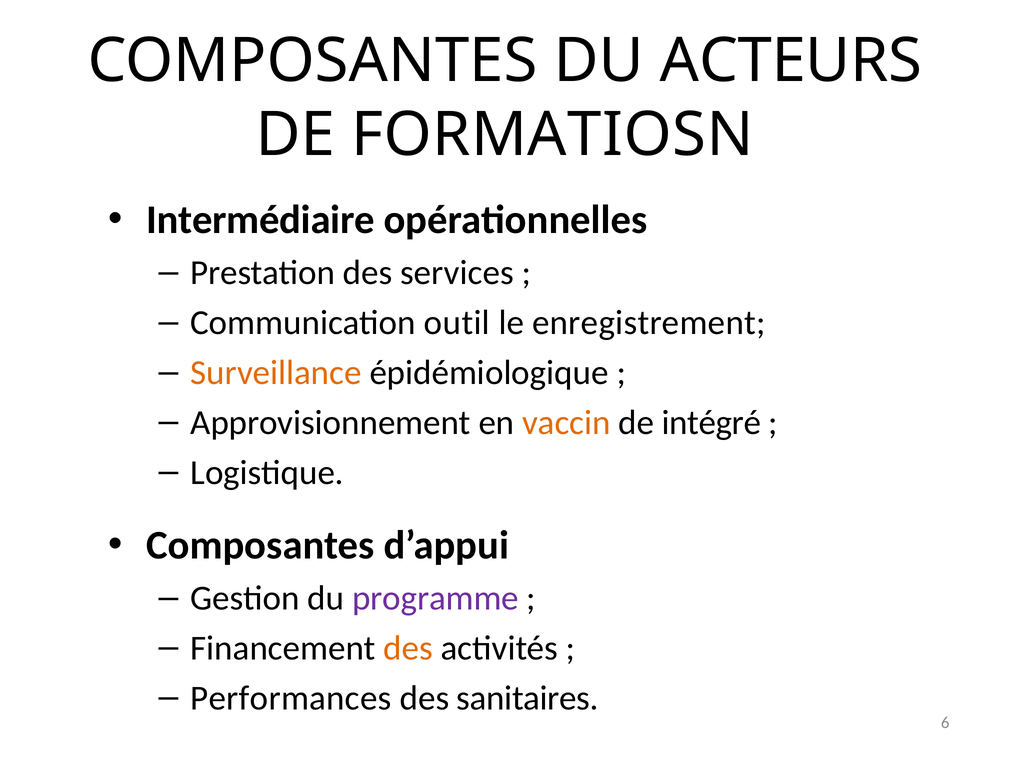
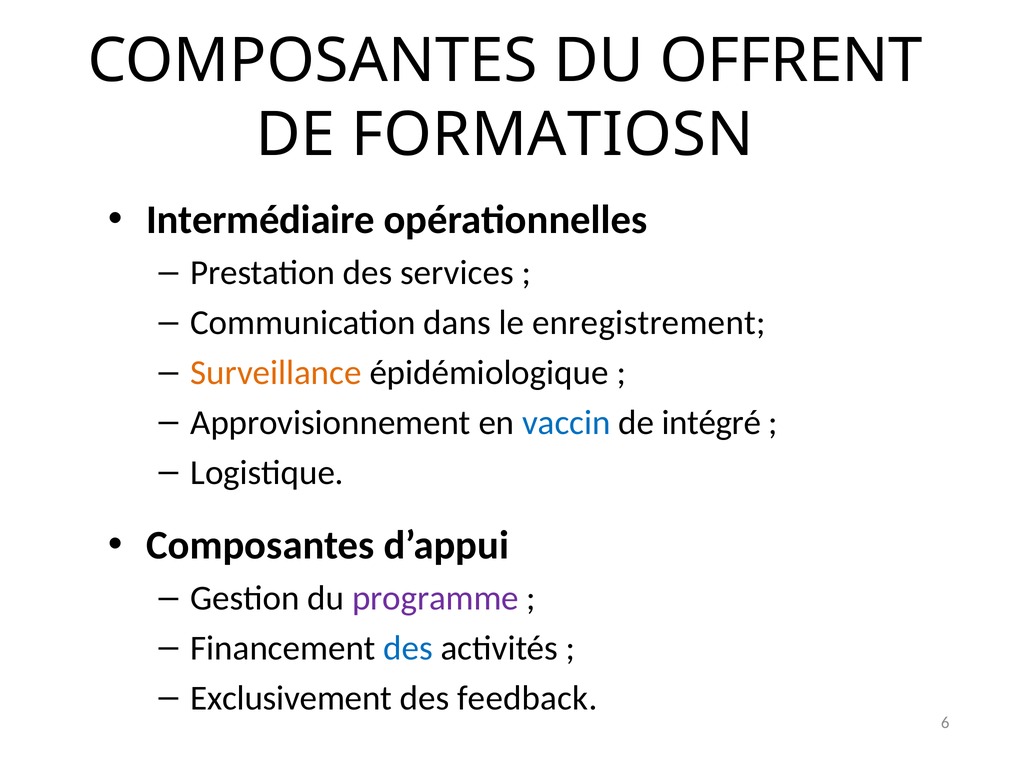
ACTEURS: ACTEURS -> OFFRENT
outil: outil -> dans
vaccin colour: orange -> blue
des at (408, 649) colour: orange -> blue
Performances: Performances -> Exclusivement
sanitaires: sanitaires -> feedback
